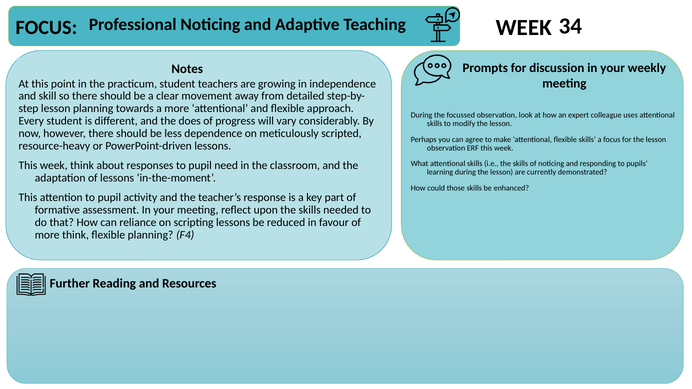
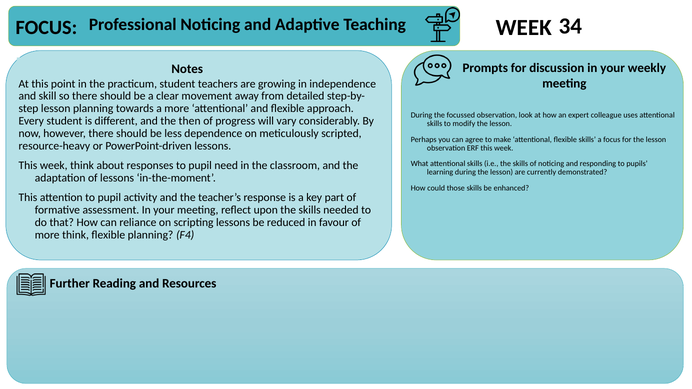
does: does -> then
